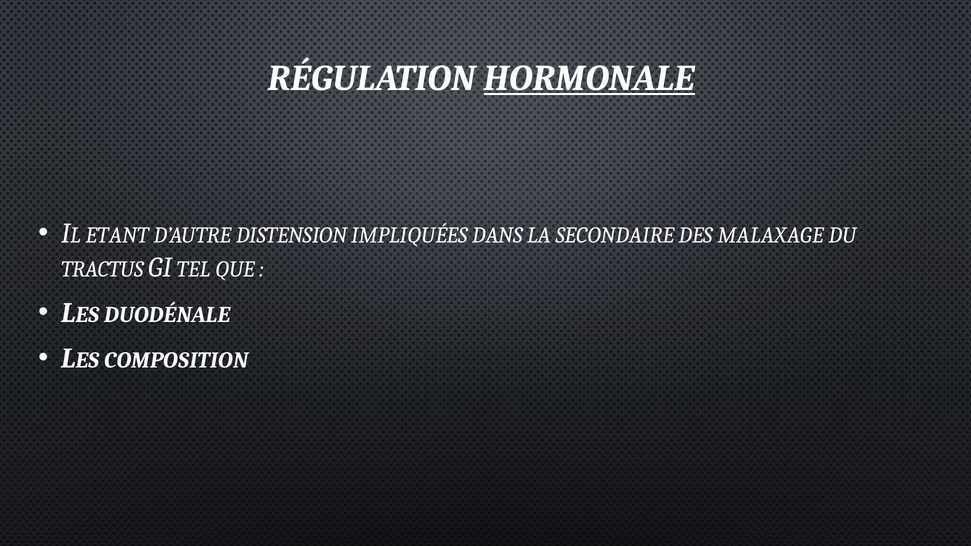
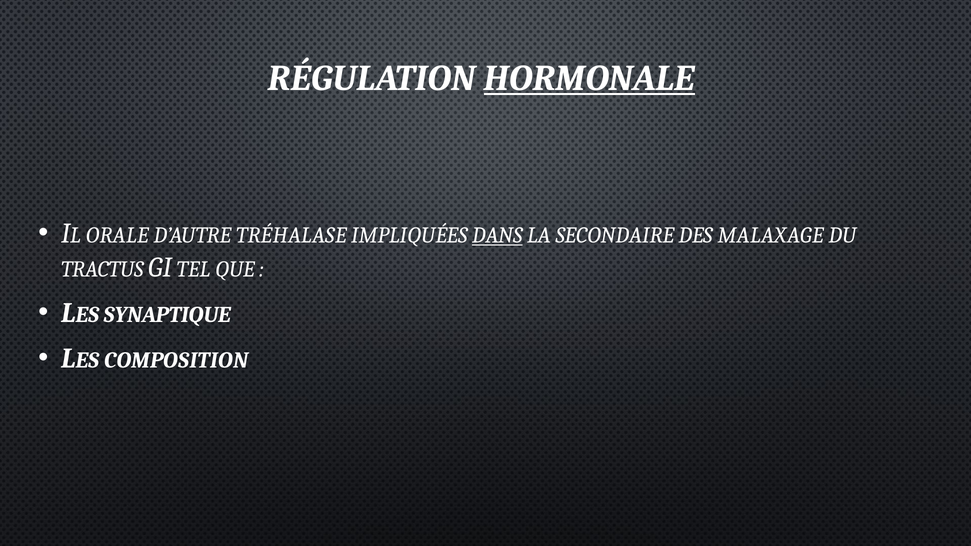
ETANT: ETANT -> ORALE
DISTENSION: DISTENSION -> TRÉHALASE
DANS underline: none -> present
DUODÉNALE: DUODÉNALE -> SYNAPTIQUE
